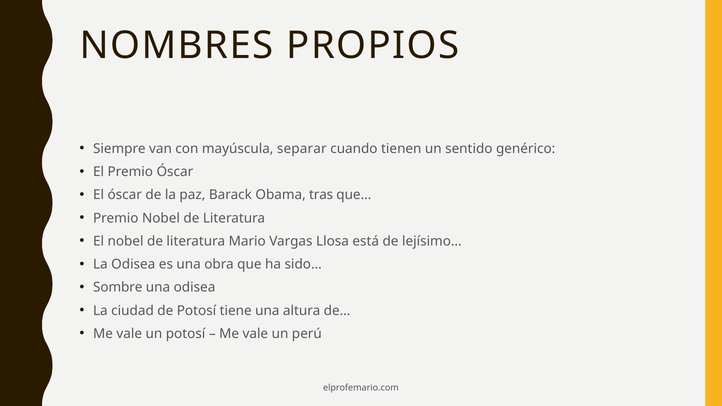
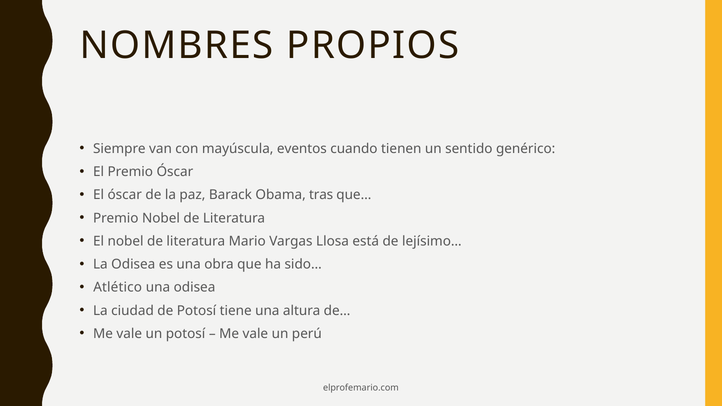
separar: separar -> eventos
Sombre: Sombre -> Atlético
